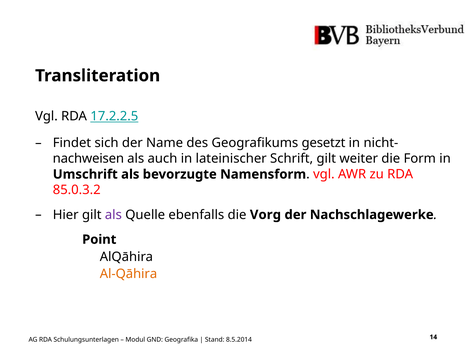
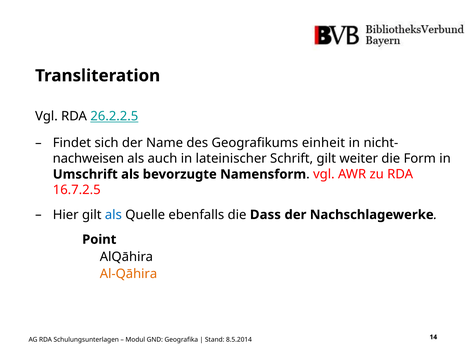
17.2.2.5: 17.2.2.5 -> 26.2.2.5
gesetzt: gesetzt -> einheit
85.0.3.2: 85.0.3.2 -> 16.7.2.5
als at (113, 215) colour: purple -> blue
Vorg: Vorg -> Dass
